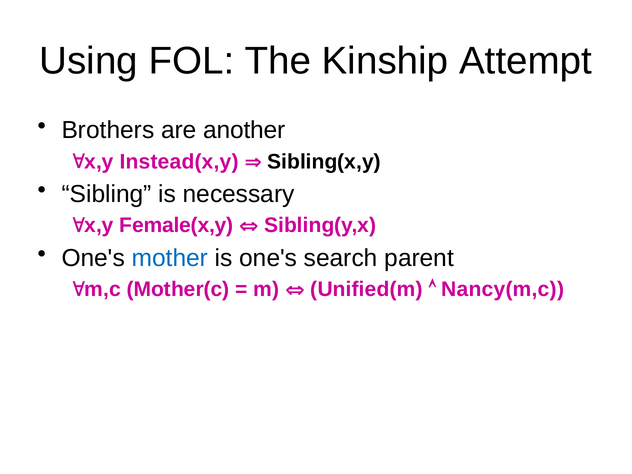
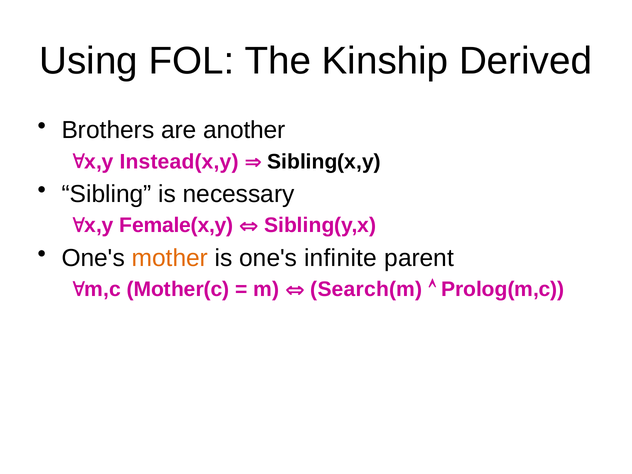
Attempt: Attempt -> Derived
mother colour: blue -> orange
search: search -> infinite
Unified(m: Unified(m -> Search(m
Nancy(m,c: Nancy(m,c -> Prolog(m,c
